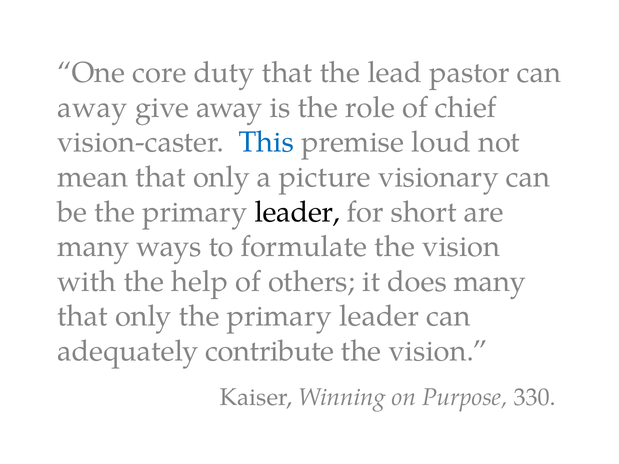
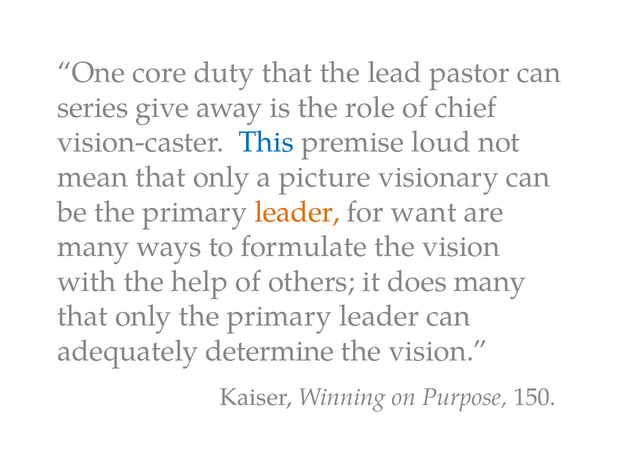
away at (92, 108): away -> series
leader at (297, 212) colour: black -> orange
short: short -> want
contribute: contribute -> determine
330: 330 -> 150
